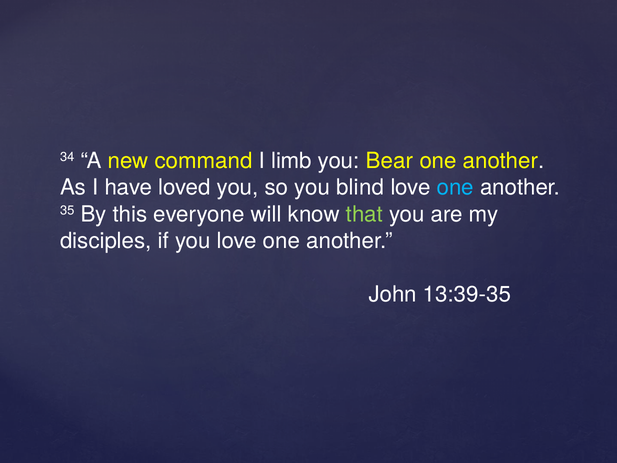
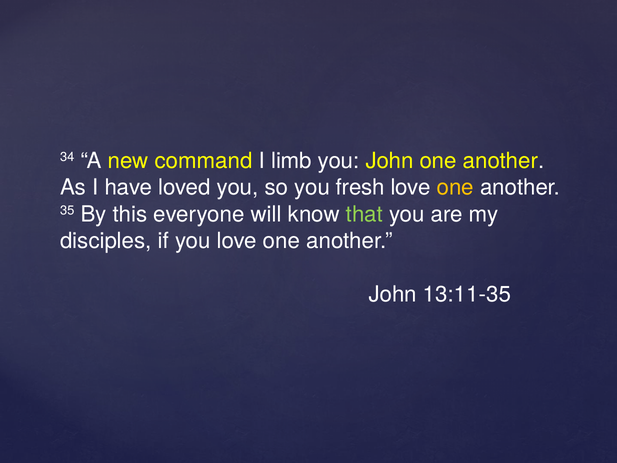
you Bear: Bear -> John
blind: blind -> fresh
one at (455, 187) colour: light blue -> yellow
13:39-35: 13:39-35 -> 13:11-35
